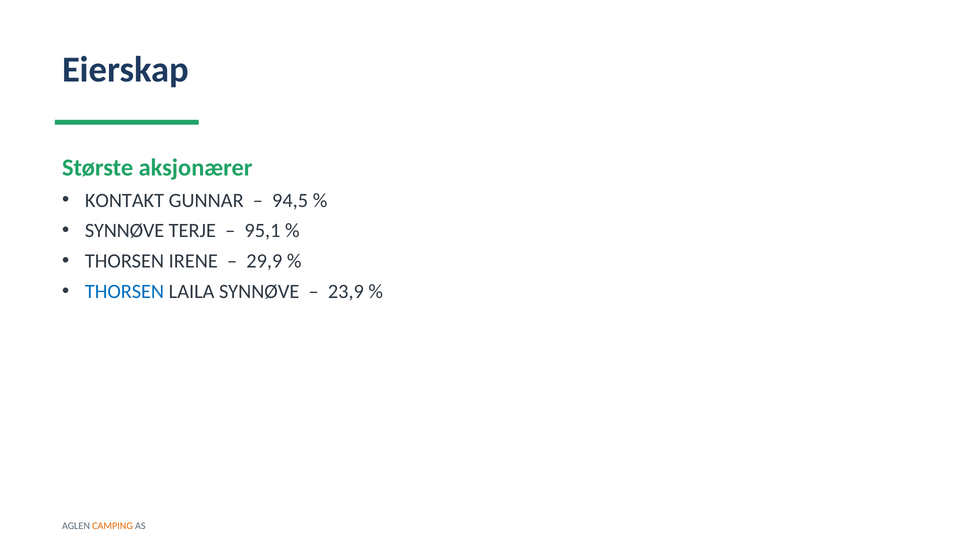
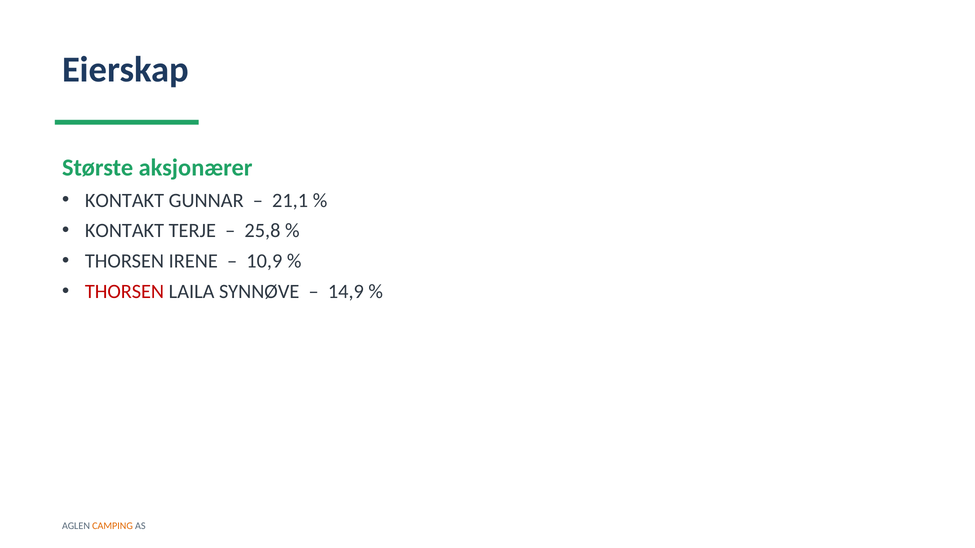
94,5: 94,5 -> 21,1
SYNNØVE at (125, 231): SYNNØVE -> KONTAKT
95,1: 95,1 -> 25,8
29,9: 29,9 -> 10,9
THORSEN at (124, 292) colour: blue -> red
23,9: 23,9 -> 14,9
